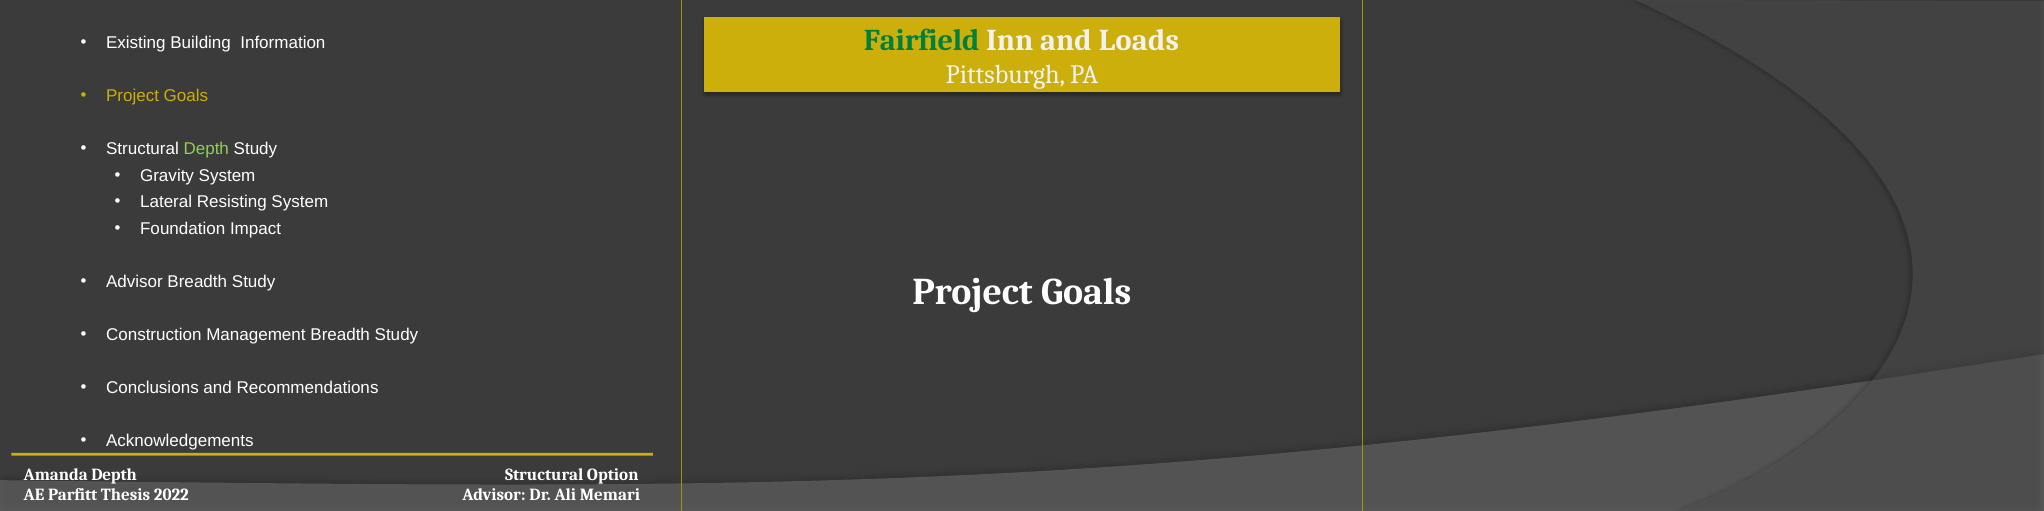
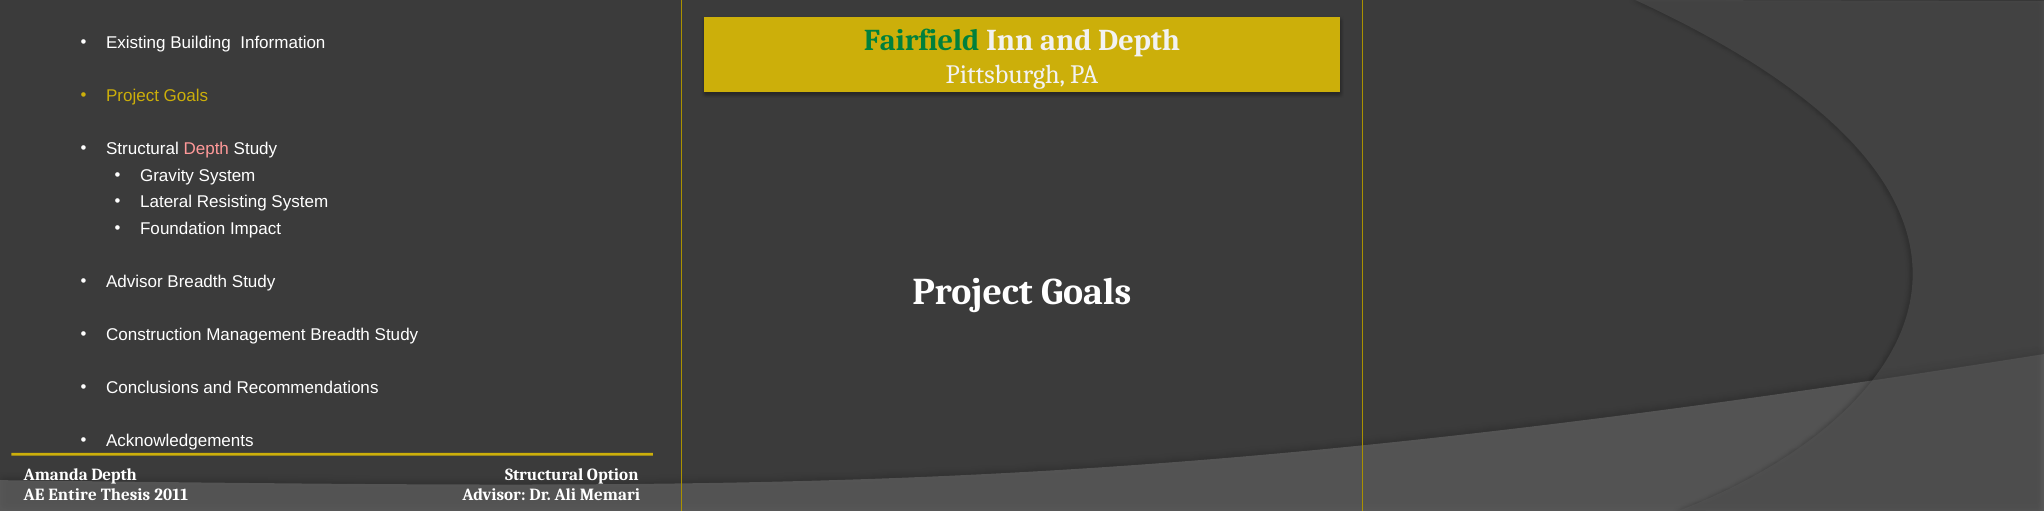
and Loads: Loads -> Depth
Depth at (206, 149) colour: light green -> pink
Parfitt: Parfitt -> Entire
2022: 2022 -> 2011
